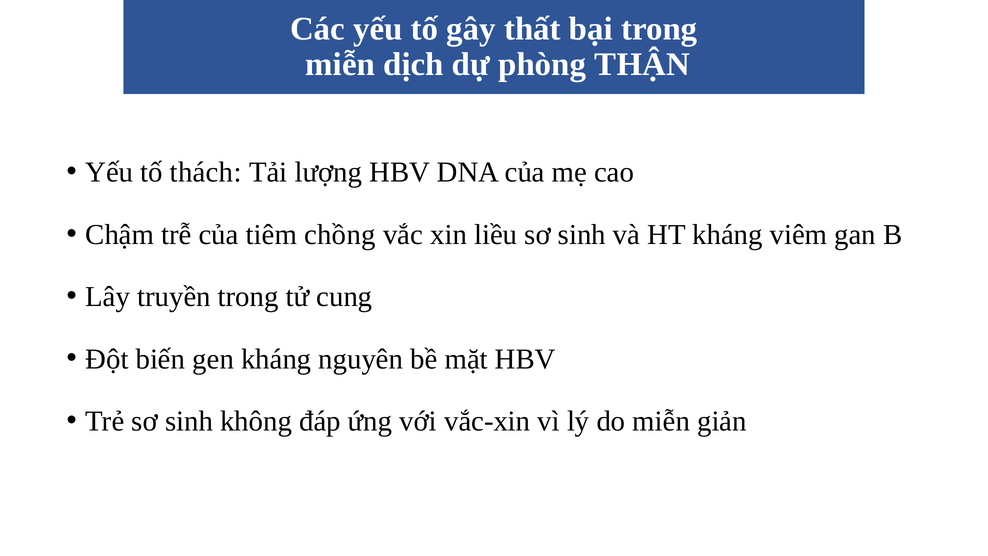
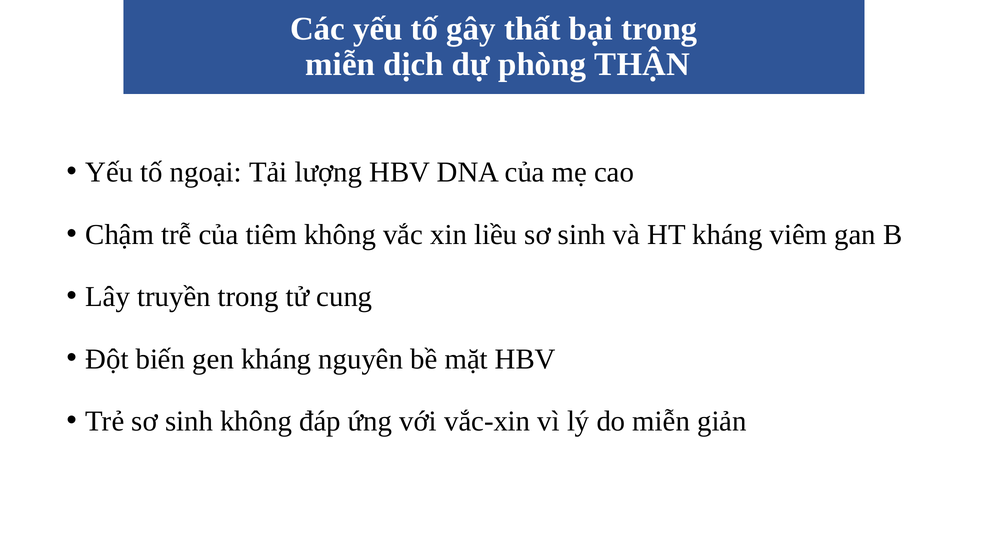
thách: thách -> ngoại
tiêm chồng: chồng -> không
